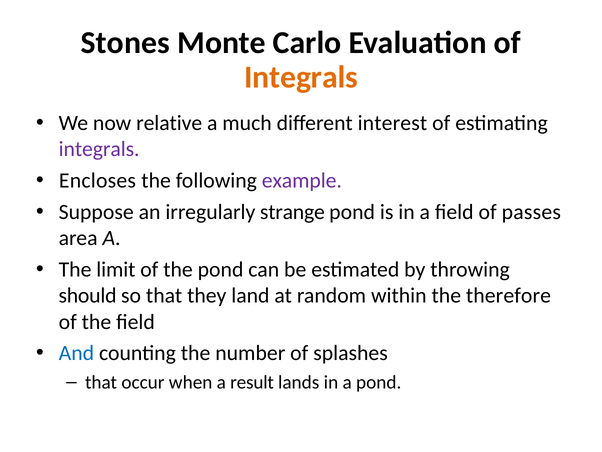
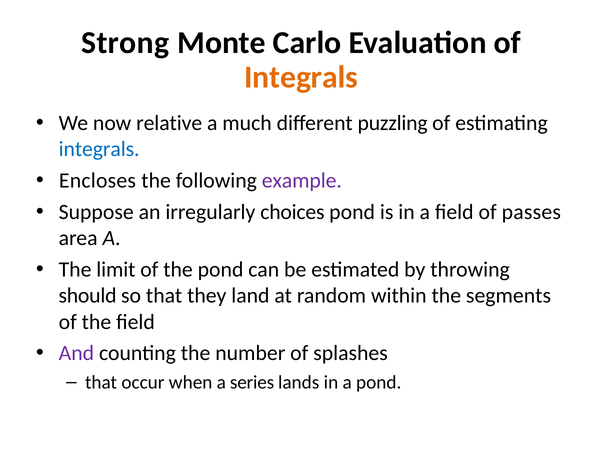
Stones: Stones -> Strong
interest: interest -> puzzling
integrals at (99, 149) colour: purple -> blue
strange: strange -> choices
therefore: therefore -> segments
And colour: blue -> purple
result: result -> series
